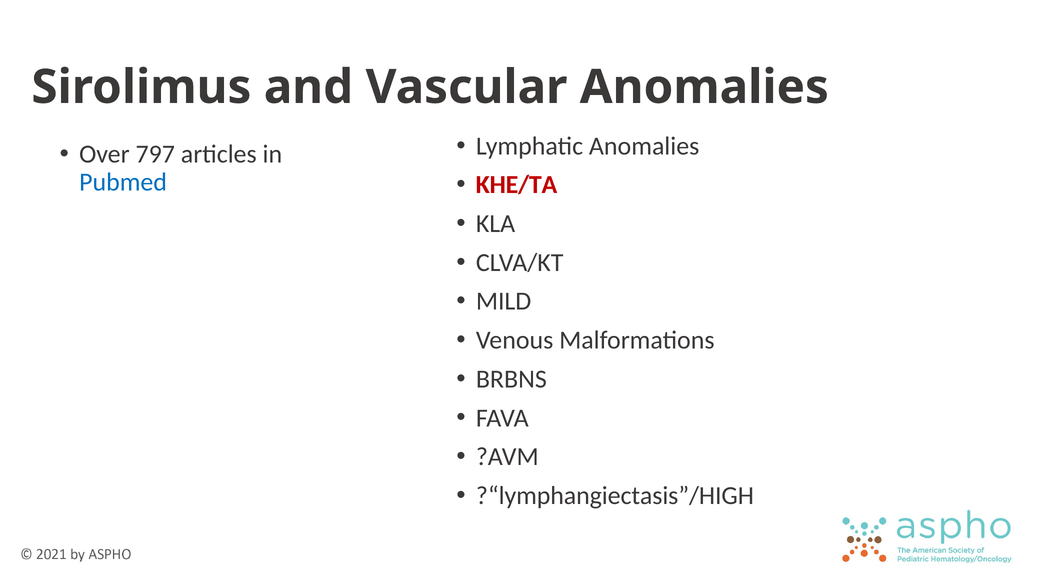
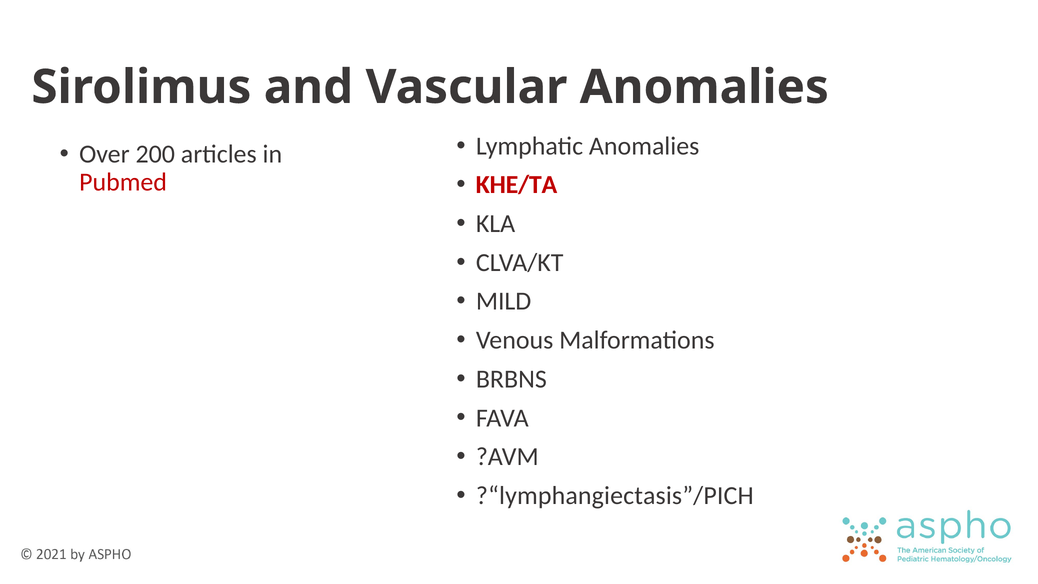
797: 797 -> 200
Pubmed colour: blue -> red
?“lymphangiectasis”/HIGH: ?“lymphangiectasis”/HIGH -> ?“lymphangiectasis”/PICH
